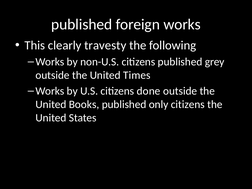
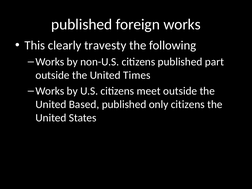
grey: grey -> part
done: done -> meet
Books: Books -> Based
